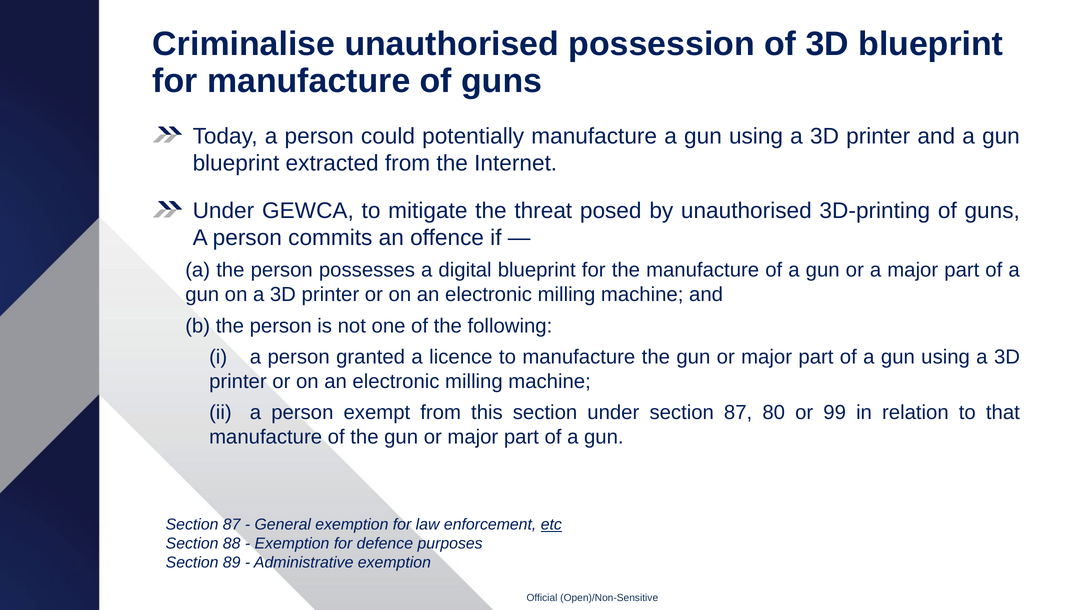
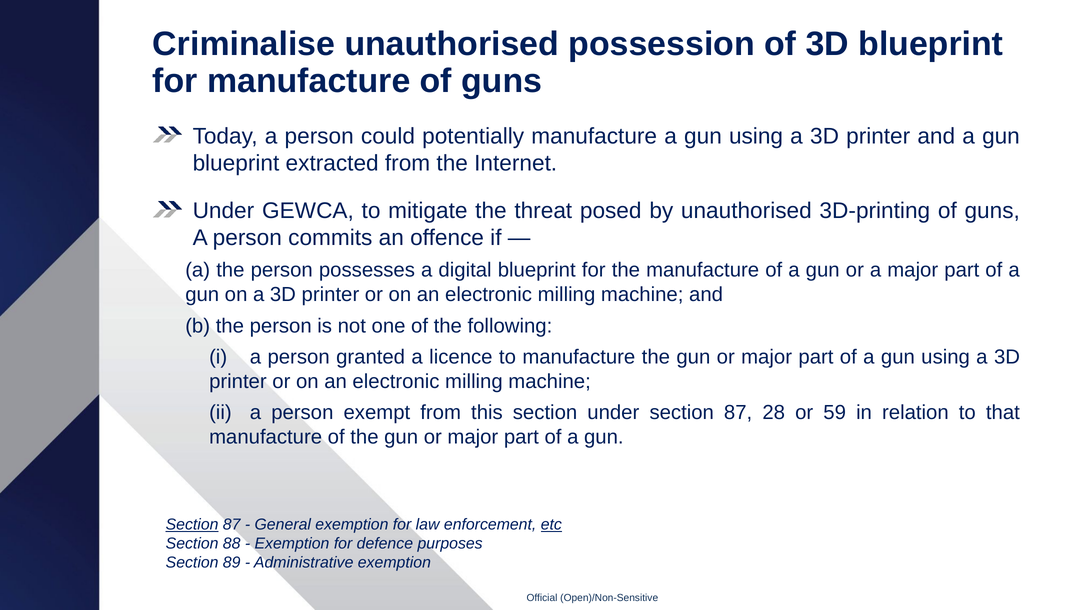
80: 80 -> 28
99: 99 -> 59
Section at (192, 525) underline: none -> present
